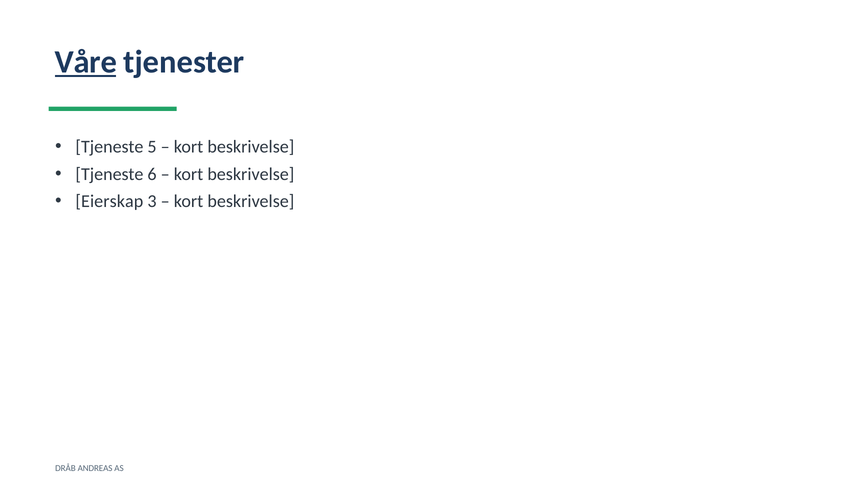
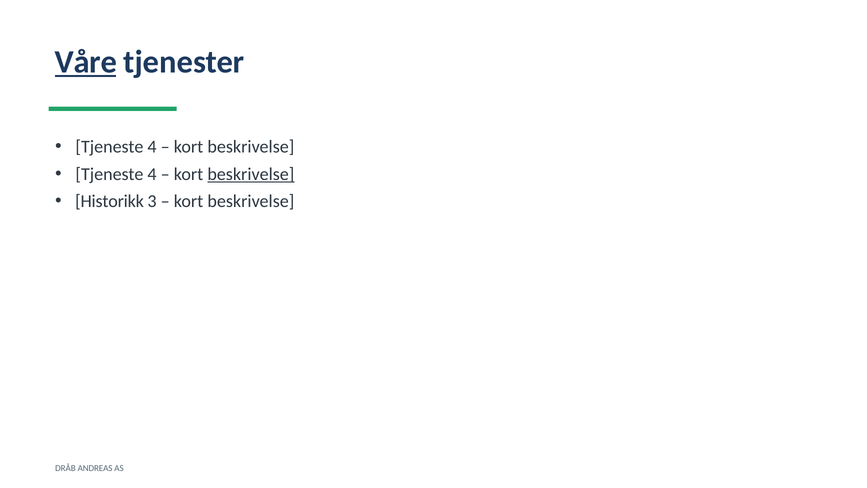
5 at (152, 147): 5 -> 4
6 at (152, 174): 6 -> 4
beskrivelse at (251, 174) underline: none -> present
Eierskap: Eierskap -> Historikk
